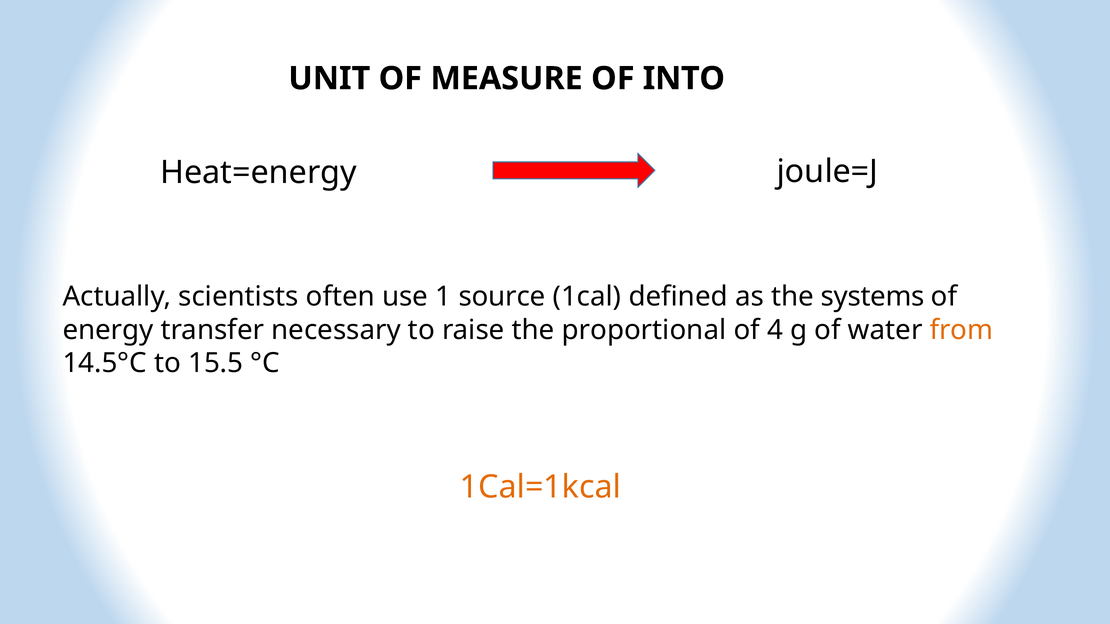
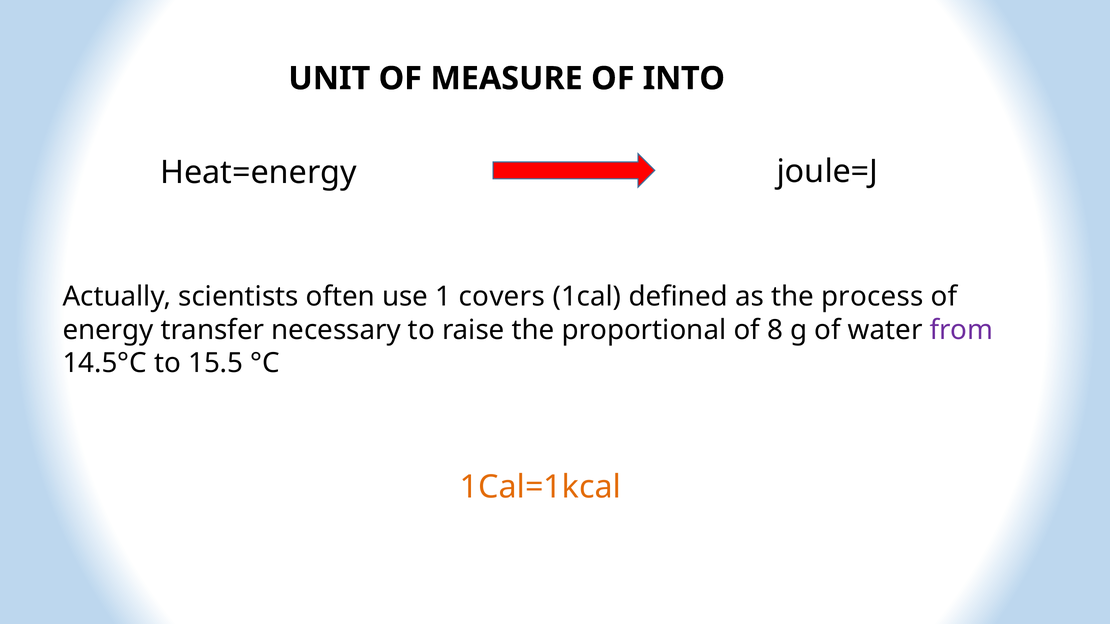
source: source -> covers
systems: systems -> process
4: 4 -> 8
from colour: orange -> purple
